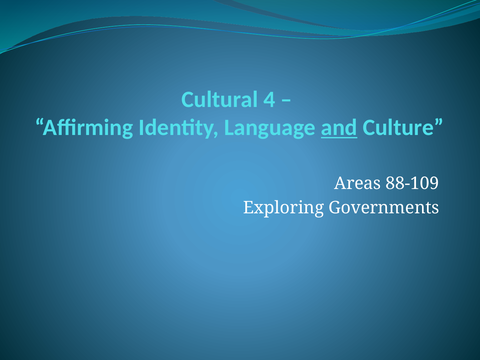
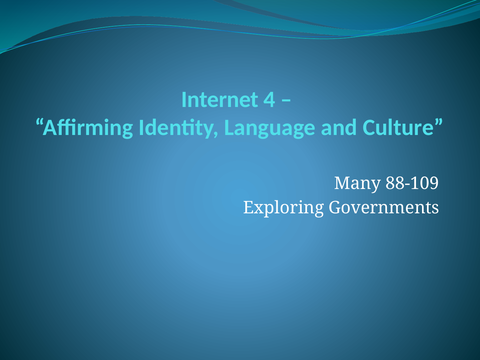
Cultural: Cultural -> Internet
and underline: present -> none
Areas: Areas -> Many
